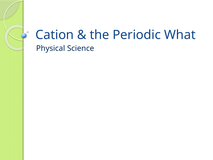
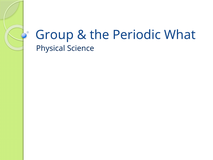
Cation: Cation -> Group
